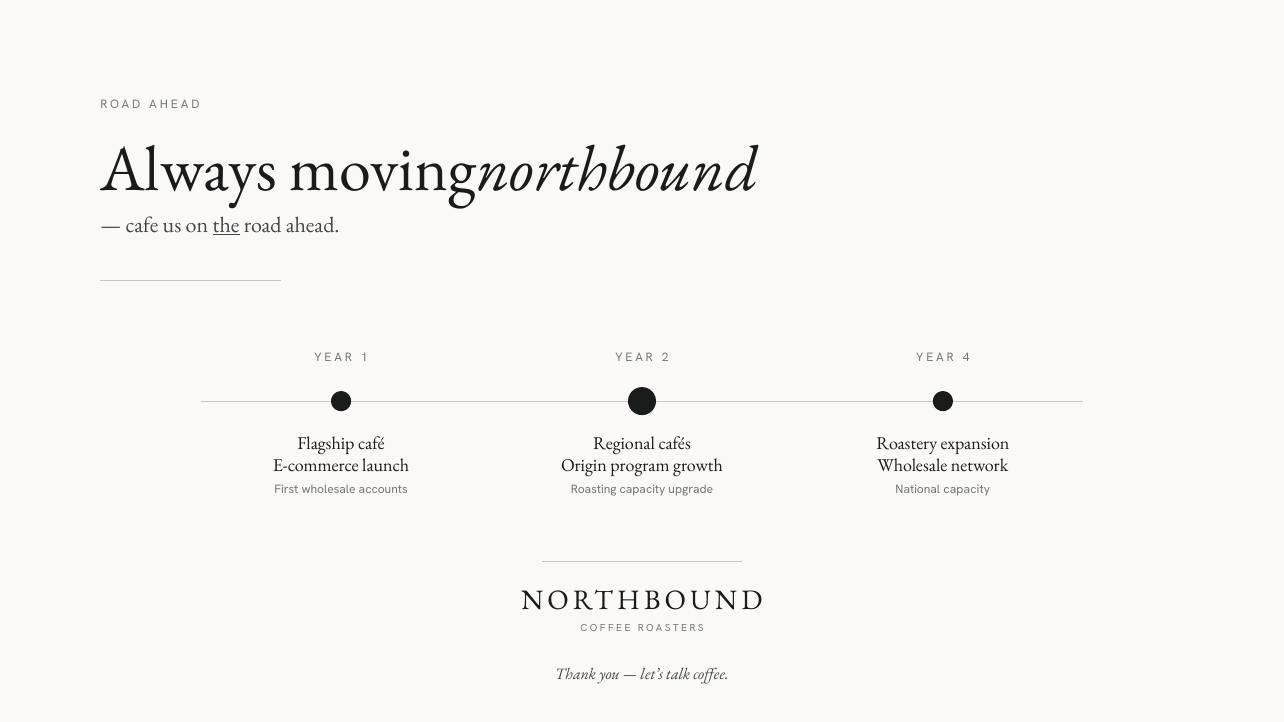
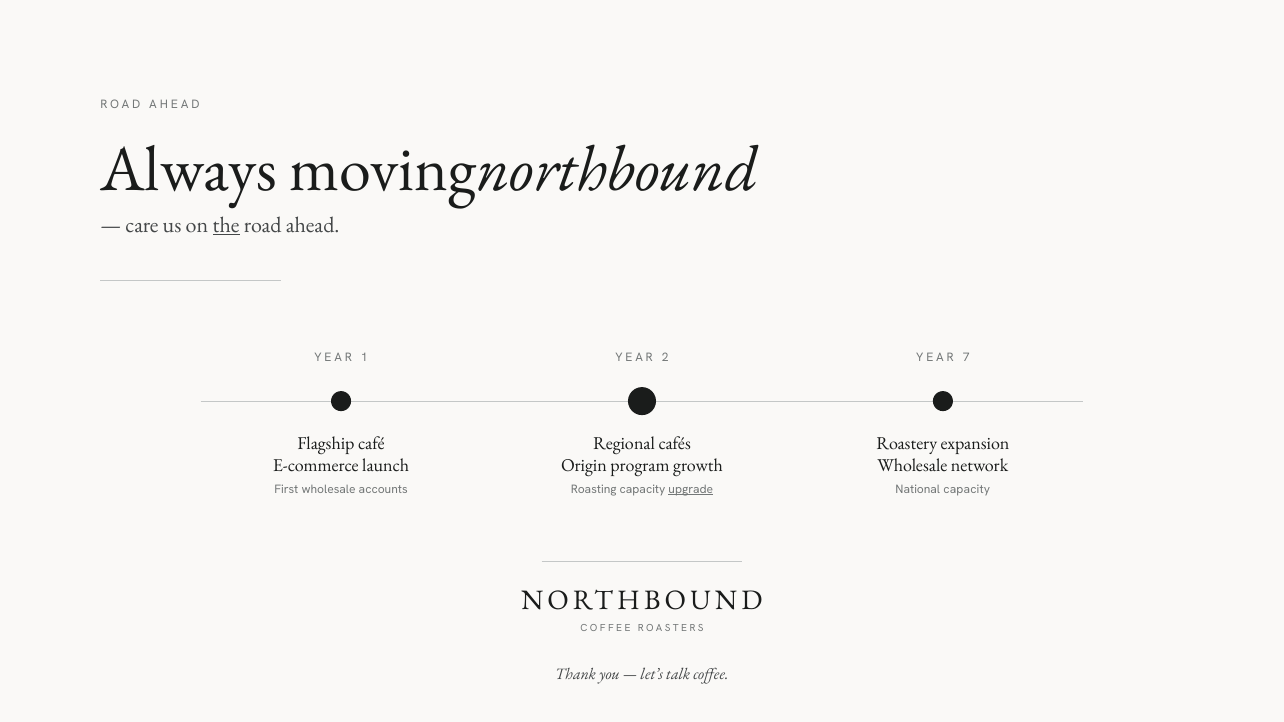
cafe: cafe -> care
4: 4 -> 7
upgrade underline: none -> present
